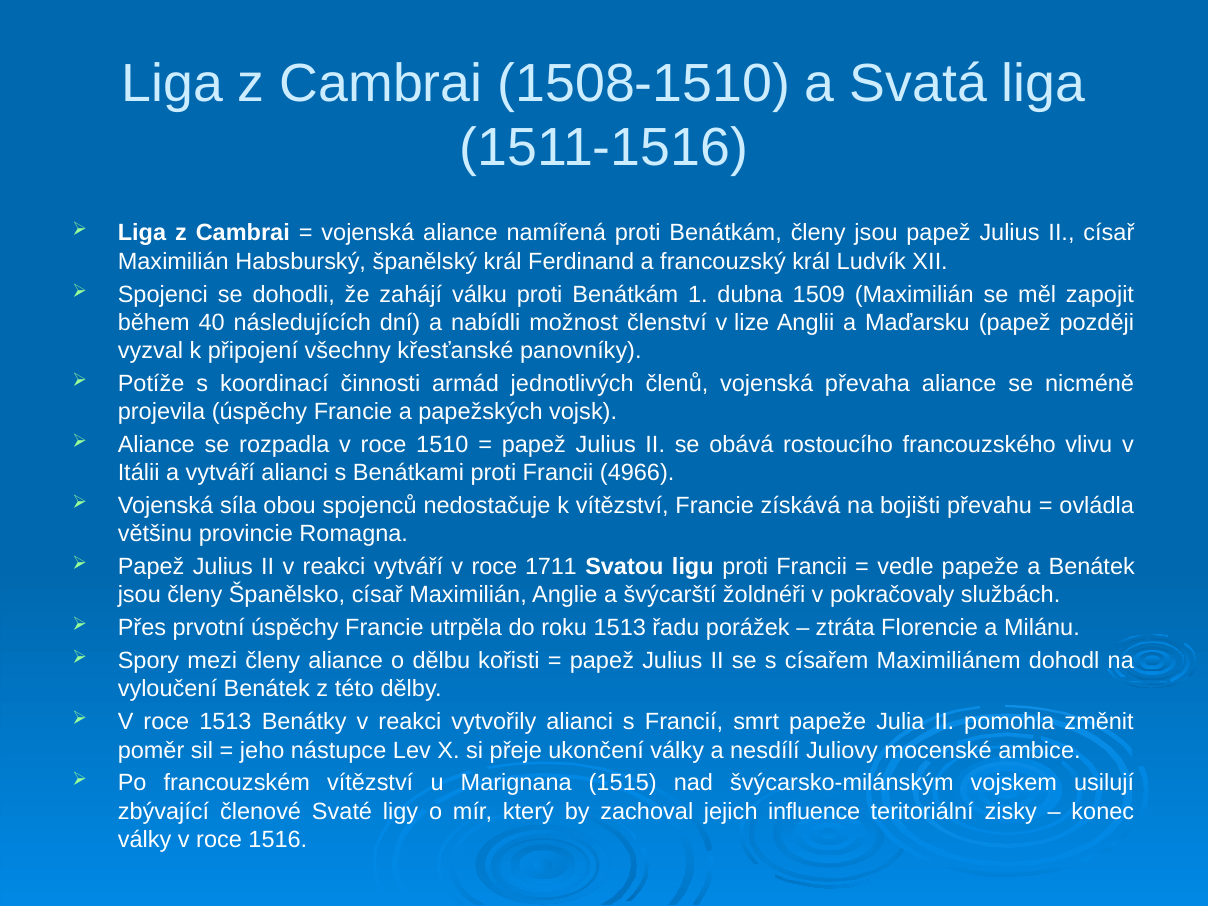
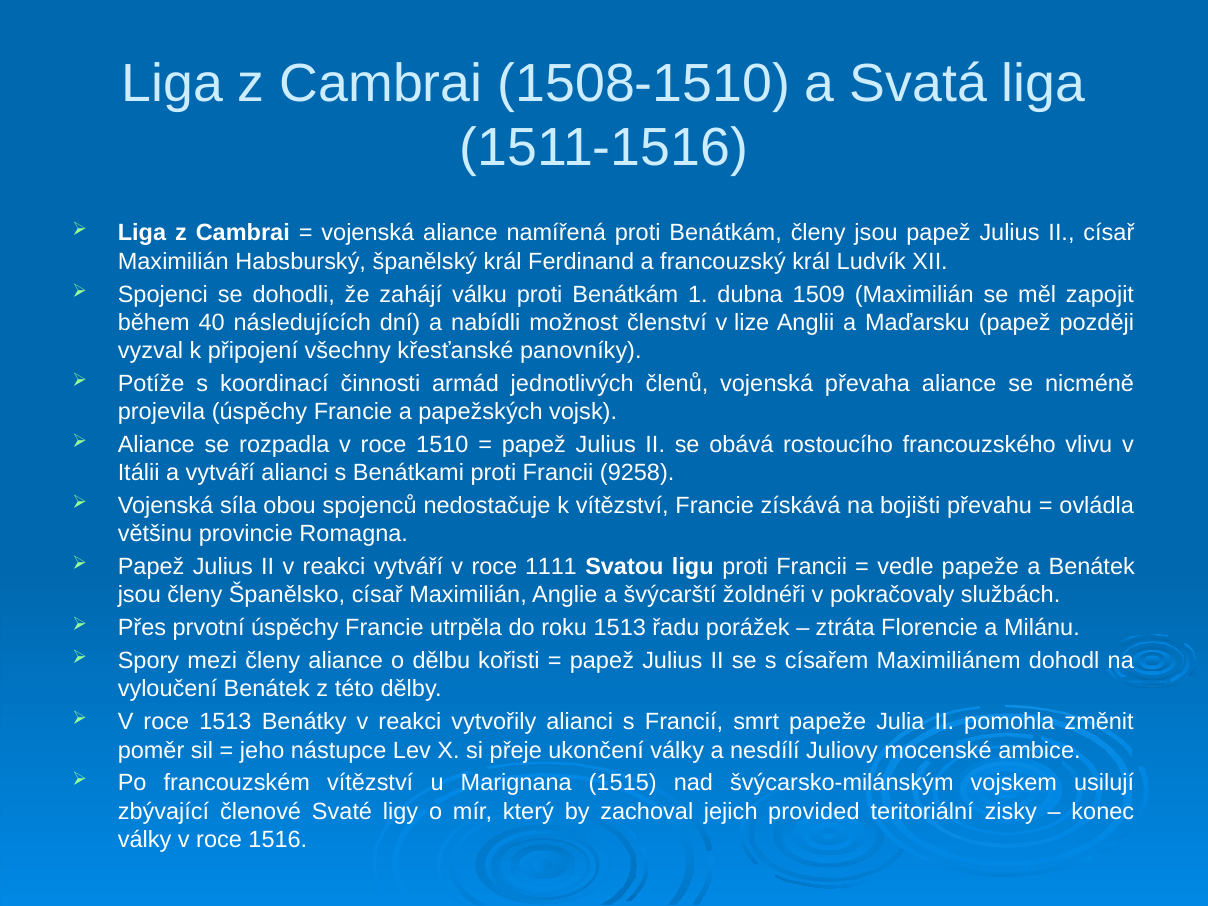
4966: 4966 -> 9258
1711: 1711 -> 1111
influence: influence -> provided
